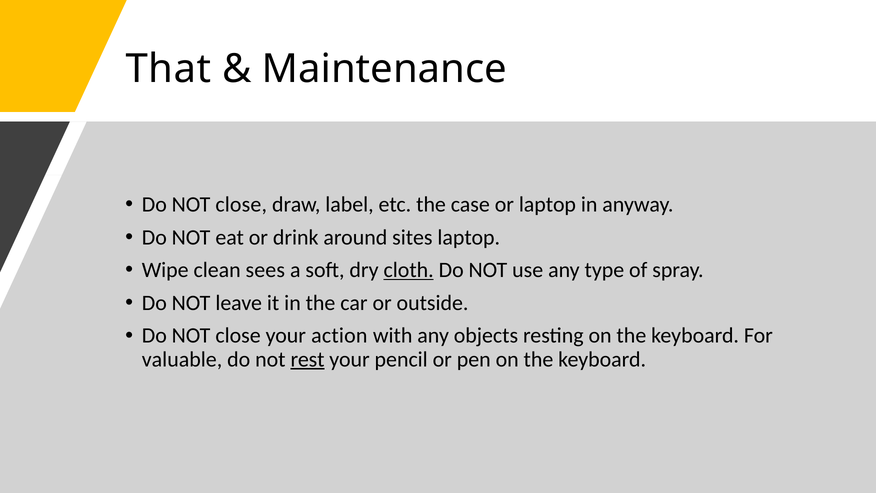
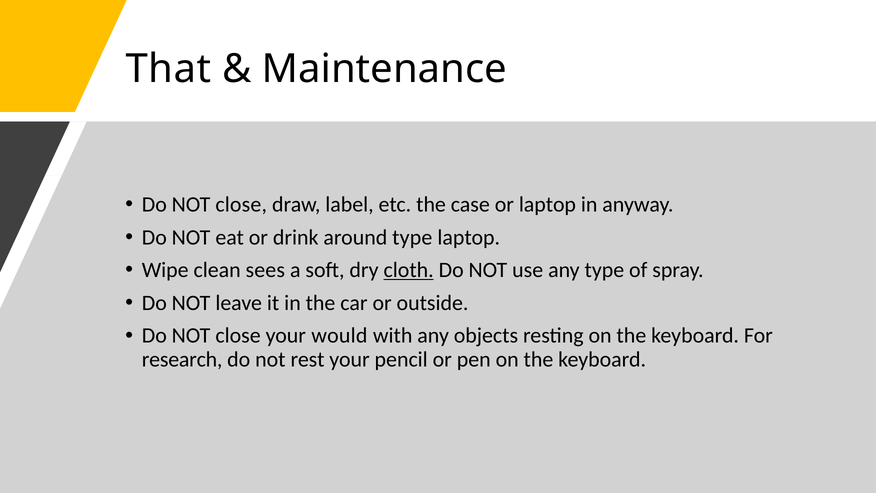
around sites: sites -> type
action: action -> would
valuable: valuable -> research
rest underline: present -> none
